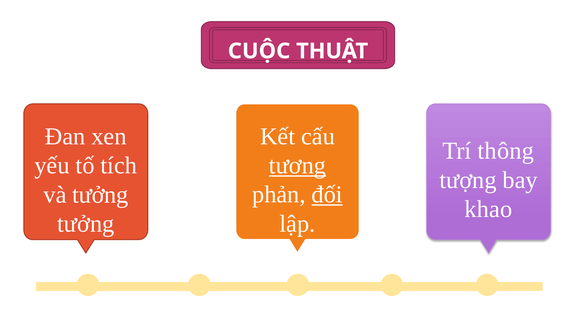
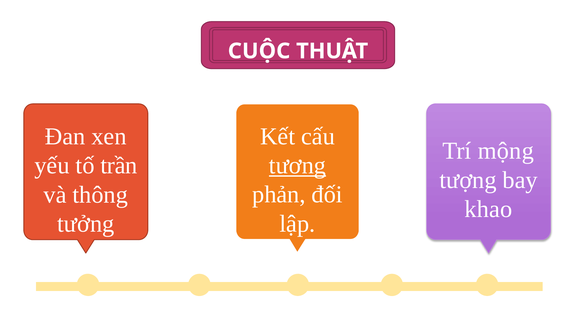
thông: thông -> mộng
tích: tích -> trần
đối underline: present -> none
và tưởng: tưởng -> thông
